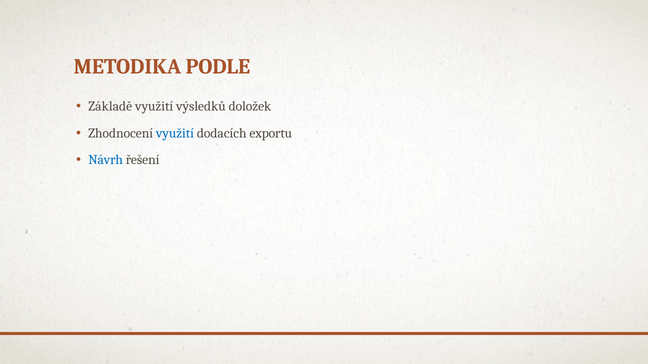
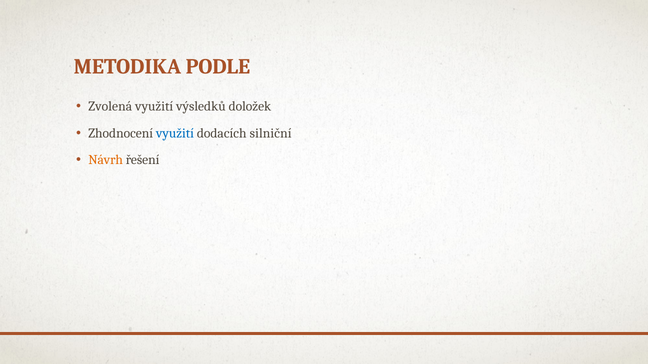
Základě: Základě -> Zvolená
exportu: exportu -> silniční
Návrh colour: blue -> orange
